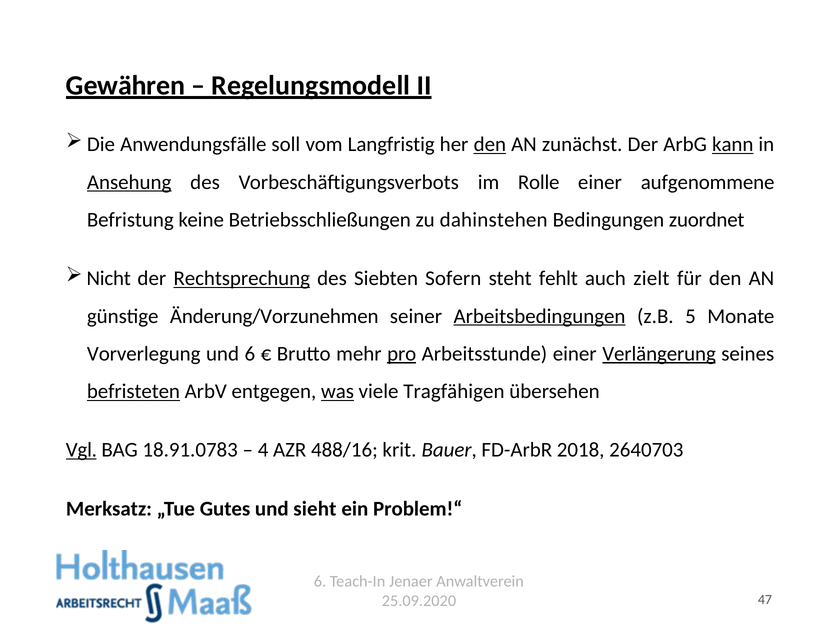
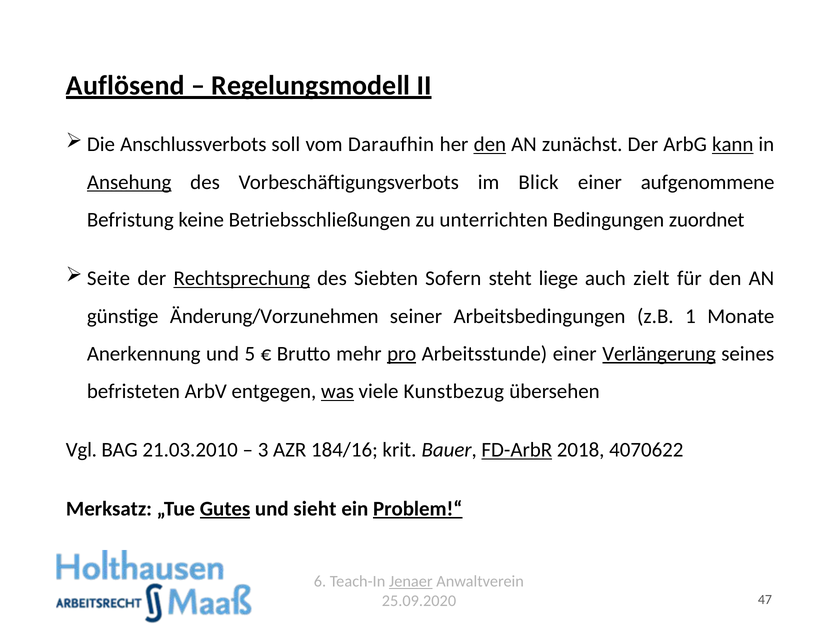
Gewähren: Gewähren -> Auflösend
Anwendungsfälle: Anwendungsfälle -> Anschlussverbots
Langfristig: Langfristig -> Daraufhin
Rolle: Rolle -> Blick
dahinstehen: dahinstehen -> unterrichten
Nicht: Nicht -> Seite
fehlt: fehlt -> liege
Arbeitsbedingungen underline: present -> none
5: 5 -> 1
Vorverlegung: Vorverlegung -> Anerkennung
und 6: 6 -> 5
befristeten underline: present -> none
Tragfähigen: Tragfähigen -> Kunstbezug
Vgl underline: present -> none
18.91.0783: 18.91.0783 -> 21.03.2010
4: 4 -> 3
488/16: 488/16 -> 184/16
FD-ArbR underline: none -> present
2640703: 2640703 -> 4070622
Gutes underline: none -> present
Problem!“ underline: none -> present
Jenaer underline: none -> present
